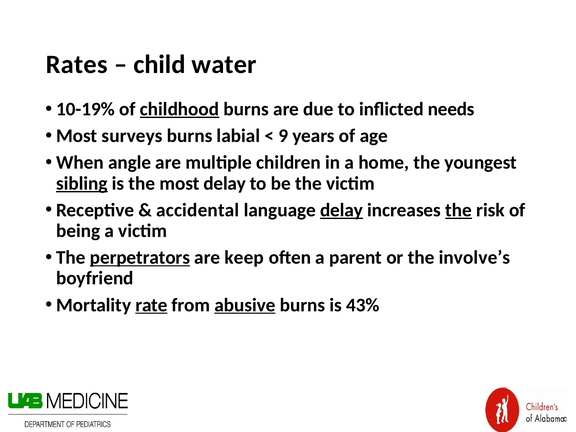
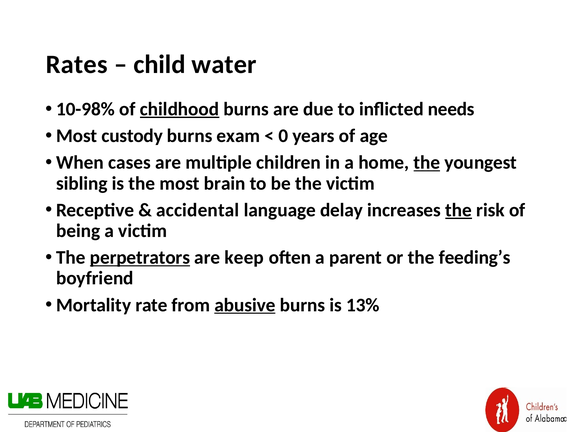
10-19%: 10-19% -> 10-98%
surveys: surveys -> custody
labial: labial -> exam
9: 9 -> 0
angle: angle -> cases
the at (427, 163) underline: none -> present
sibling underline: present -> none
most delay: delay -> brain
delay at (341, 210) underline: present -> none
involve’s: involve’s -> feeding’s
rate underline: present -> none
43%: 43% -> 13%
